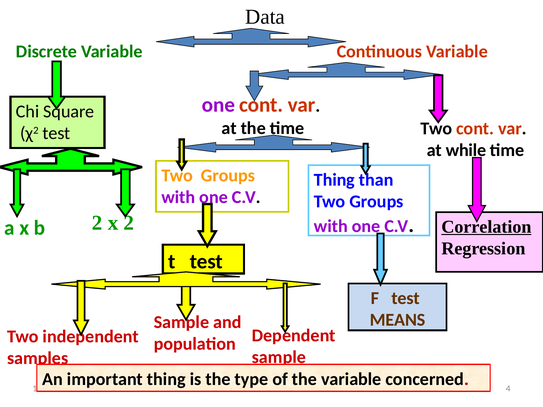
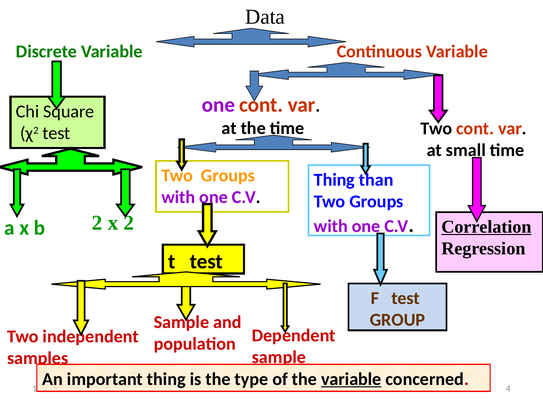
while: while -> small
MEANS: MEANS -> GROUP
variable at (351, 379) underline: none -> present
